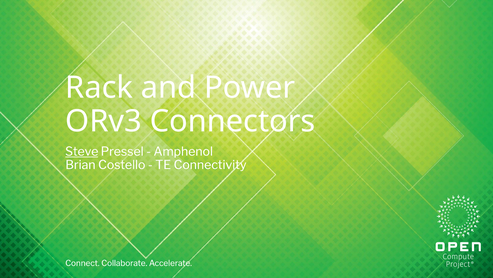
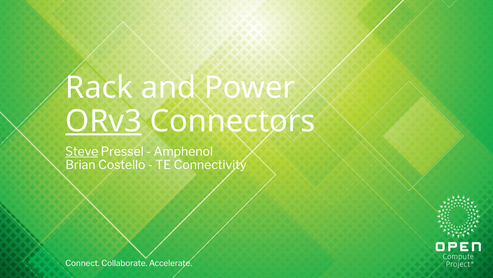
ORv3 underline: none -> present
